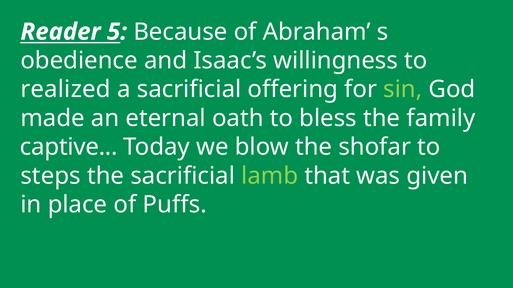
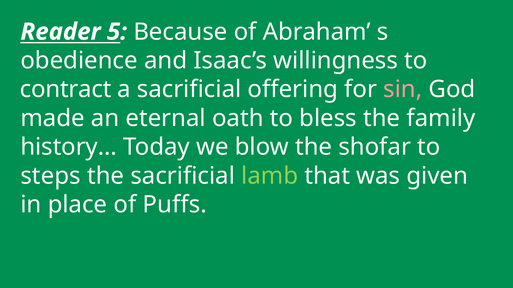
realized: realized -> contract
sin colour: light green -> pink
captive: captive -> history
